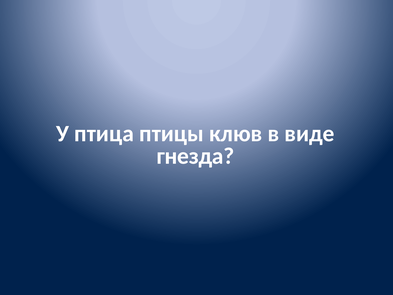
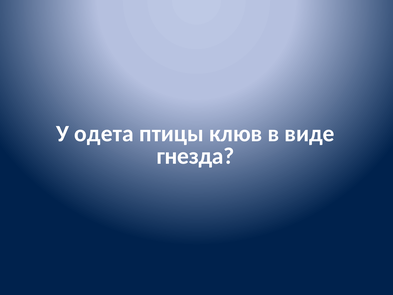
птица: птица -> одета
